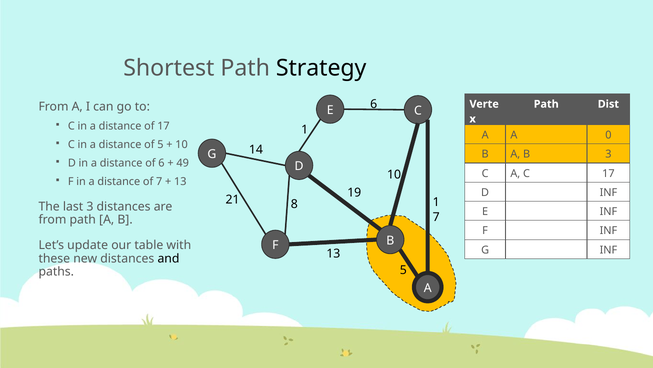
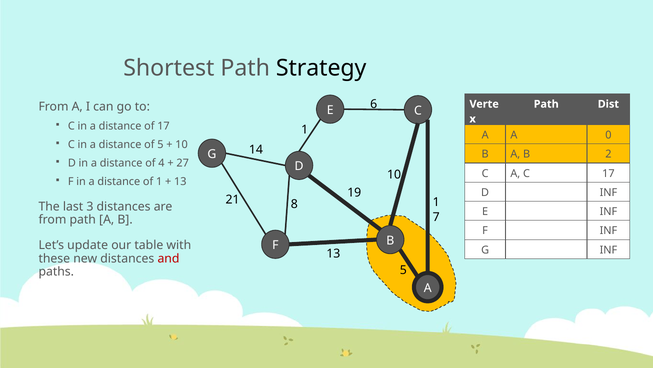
B 3: 3 -> 2
of 6: 6 -> 4
49: 49 -> 27
of 7: 7 -> 1
and colour: black -> red
